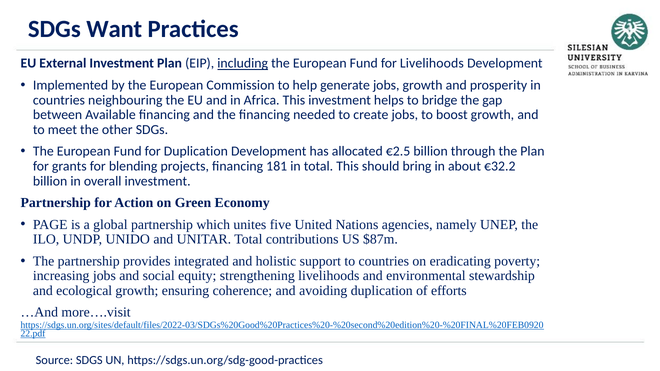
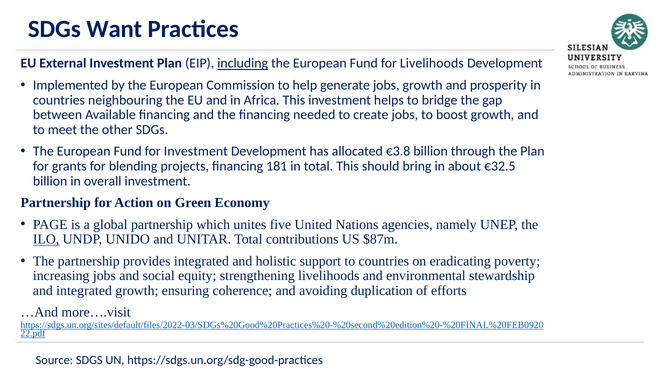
for Duplication: Duplication -> Investment
€2.5: €2.5 -> €3.8
€32.2: €32.2 -> €32.5
ILO underline: none -> present
and ecological: ecological -> integrated
